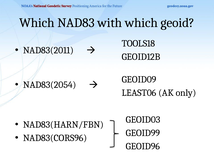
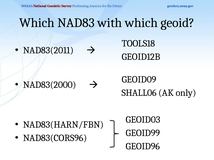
NAD83(2054: NAD83(2054 -> NAD83(2000
LEAST06: LEAST06 -> SHALL06
